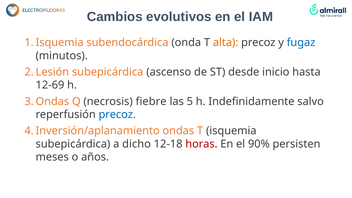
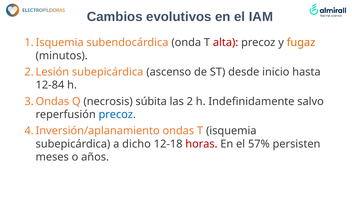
alta colour: orange -> red
fugaz colour: blue -> orange
12-69: 12-69 -> 12-84
fiebre: fiebre -> súbita
5: 5 -> 2
90%: 90% -> 57%
